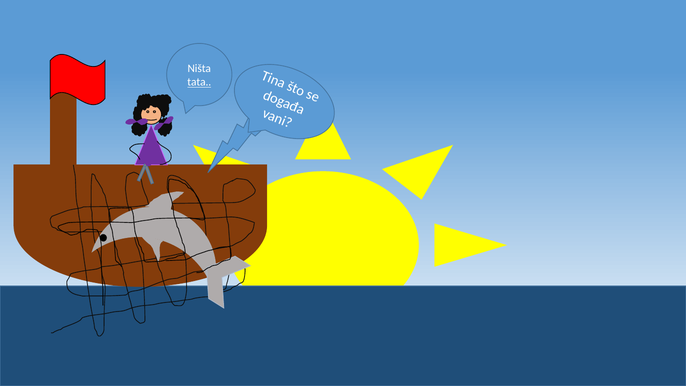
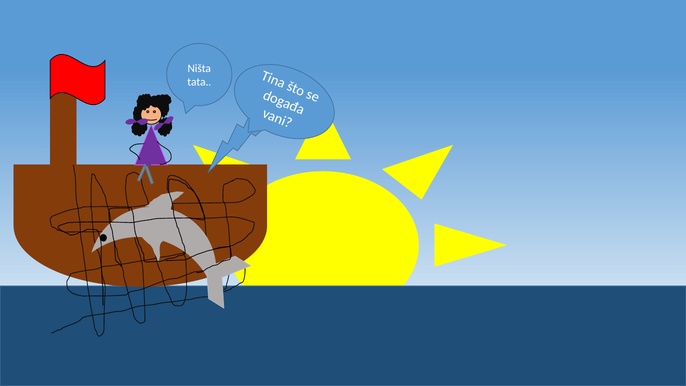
tata underline: present -> none
